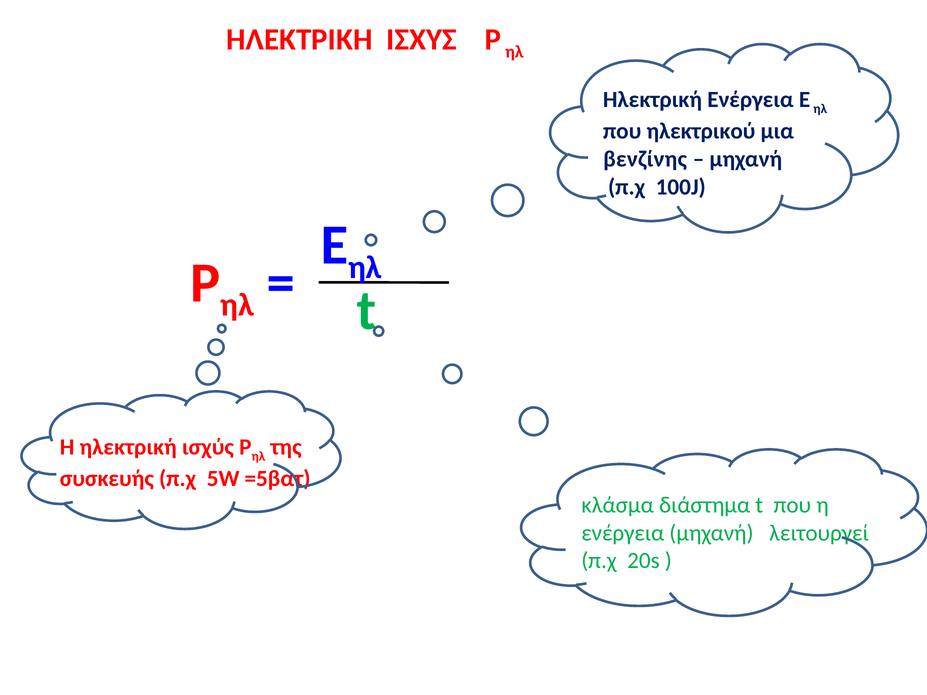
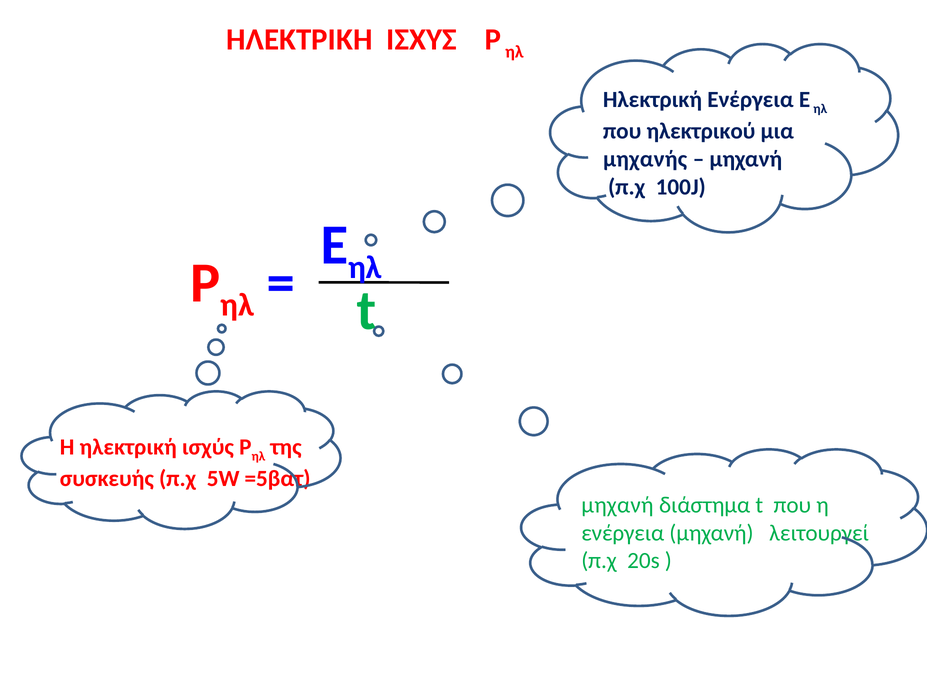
βενζίνης: βενζίνης -> μηχανής
κλάσμα at (618, 505): κλάσμα -> μηχανή
